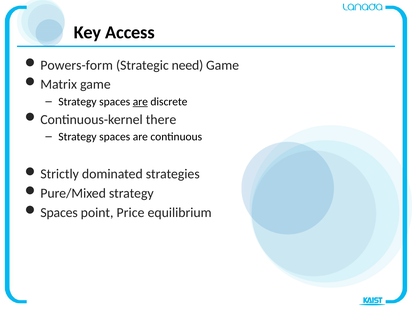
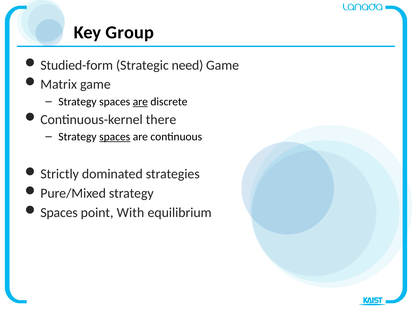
Access: Access -> Group
Powers-form: Powers-form -> Studied-form
spaces at (115, 137) underline: none -> present
Price: Price -> With
